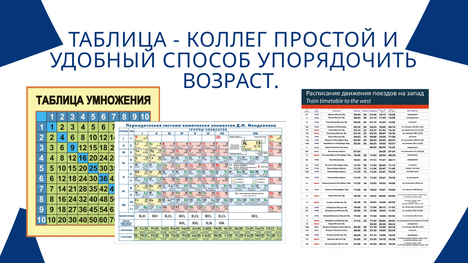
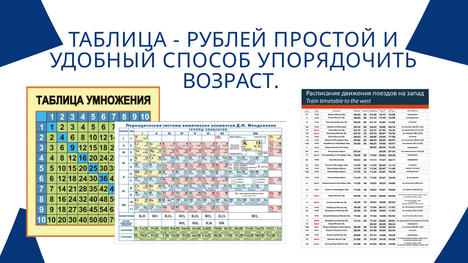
КОЛЛЕГ: КОЛЛЕГ -> РУБЛЕЙ
